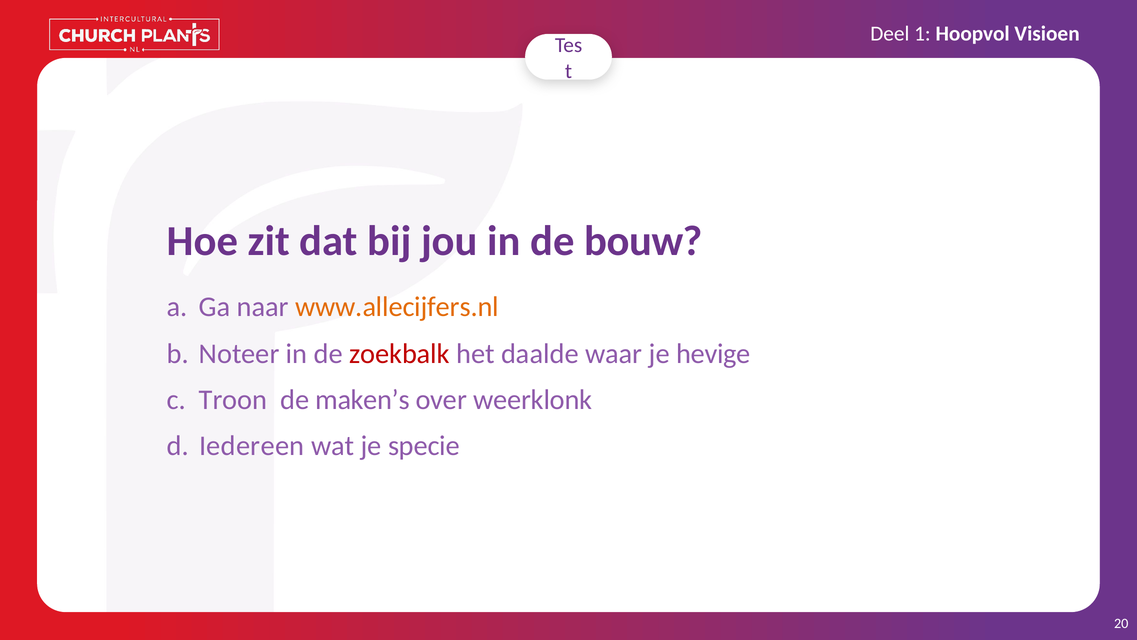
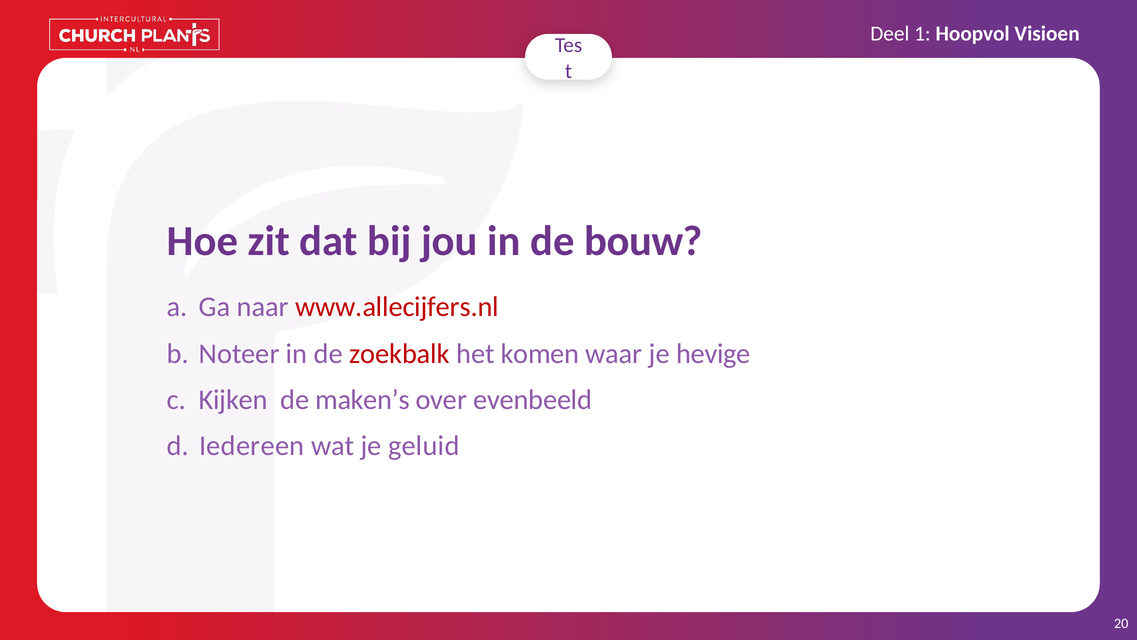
www.allecijfers.nl colour: orange -> red
daalde: daalde -> komen
Troon: Troon -> Kijken
weerklonk: weerklonk -> evenbeeld
specie: specie -> geluid
